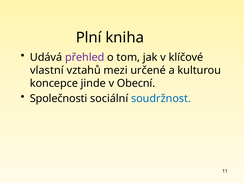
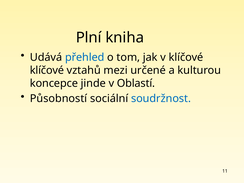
přehled colour: purple -> blue
vlastní at (47, 70): vlastní -> klíčové
Obecní: Obecní -> Oblastí
Společnosti: Společnosti -> Působností
